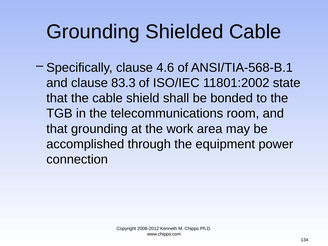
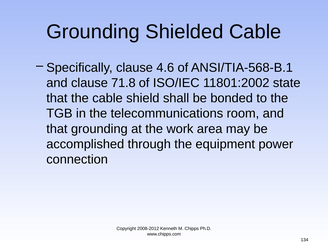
83.3: 83.3 -> 71.8
